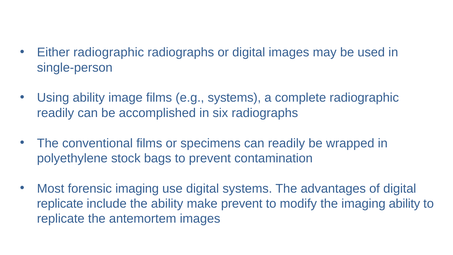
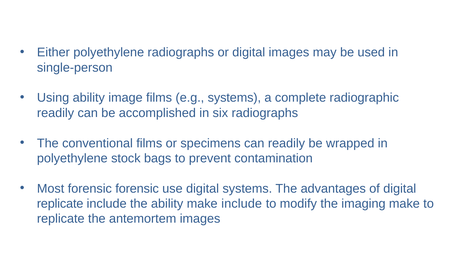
Either radiographic: radiographic -> polyethylene
forensic imaging: imaging -> forensic
make prevent: prevent -> include
imaging ability: ability -> make
